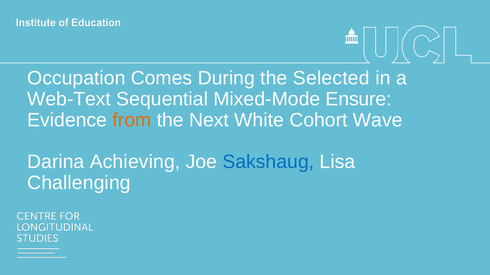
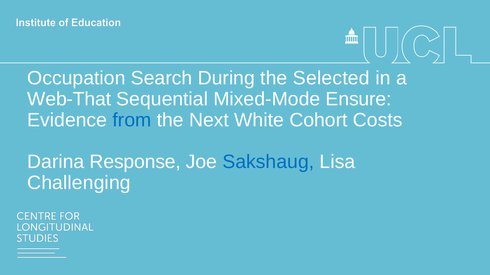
Comes: Comes -> Search
Web-Text: Web-Text -> Web-That
from colour: orange -> blue
Wave: Wave -> Costs
Achieving: Achieving -> Response
